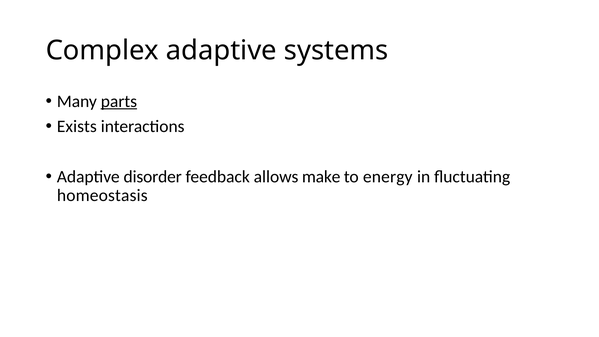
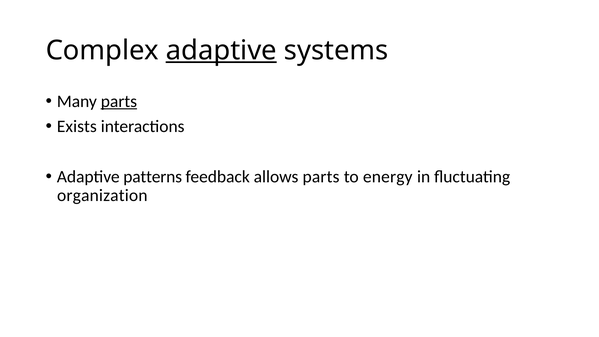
adaptive at (221, 50) underline: none -> present
disorder: disorder -> patterns
allows make: make -> parts
homeostasis: homeostasis -> organization
